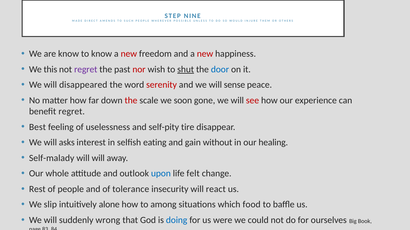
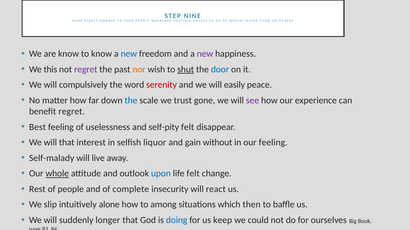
new at (129, 54) colour: red -> blue
new at (205, 54) colour: red -> purple
nor colour: red -> orange
disappeared: disappeared -> compulsively
sense: sense -> easily
the at (131, 101) colour: red -> blue
soon: soon -> trust
see colour: red -> purple
self-pity tire: tire -> felt
will asks: asks -> that
eating: eating -> liquor
our healing: healing -> feeling
will will: will -> live
whole underline: none -> present
tolerance: tolerance -> complete
food: food -> then
wrong: wrong -> longer
were: were -> keep
